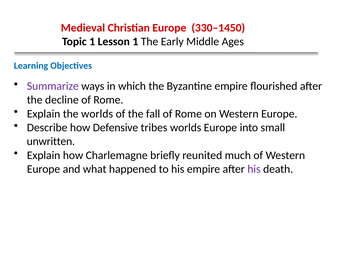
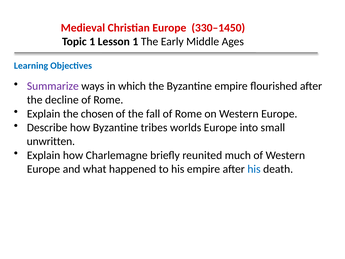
the worlds: worlds -> chosen
how Defensive: Defensive -> Byzantine
his at (254, 169) colour: purple -> blue
